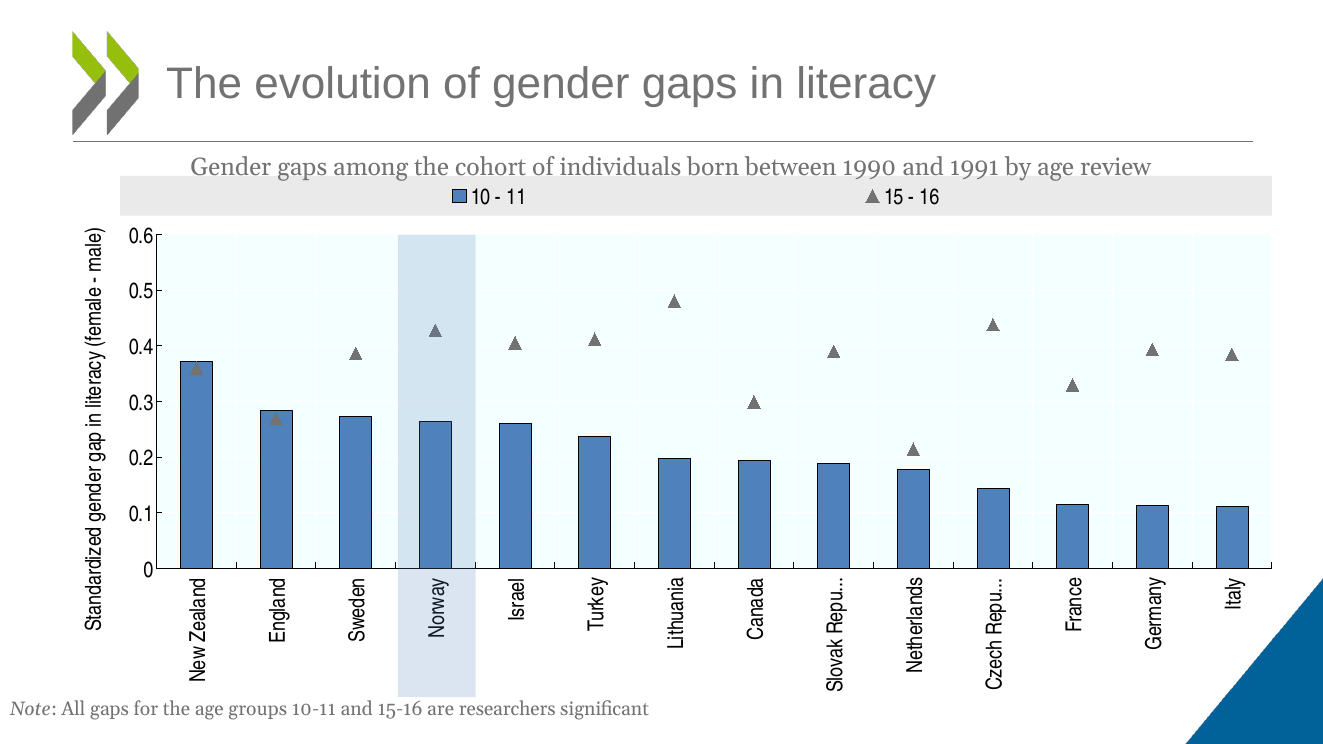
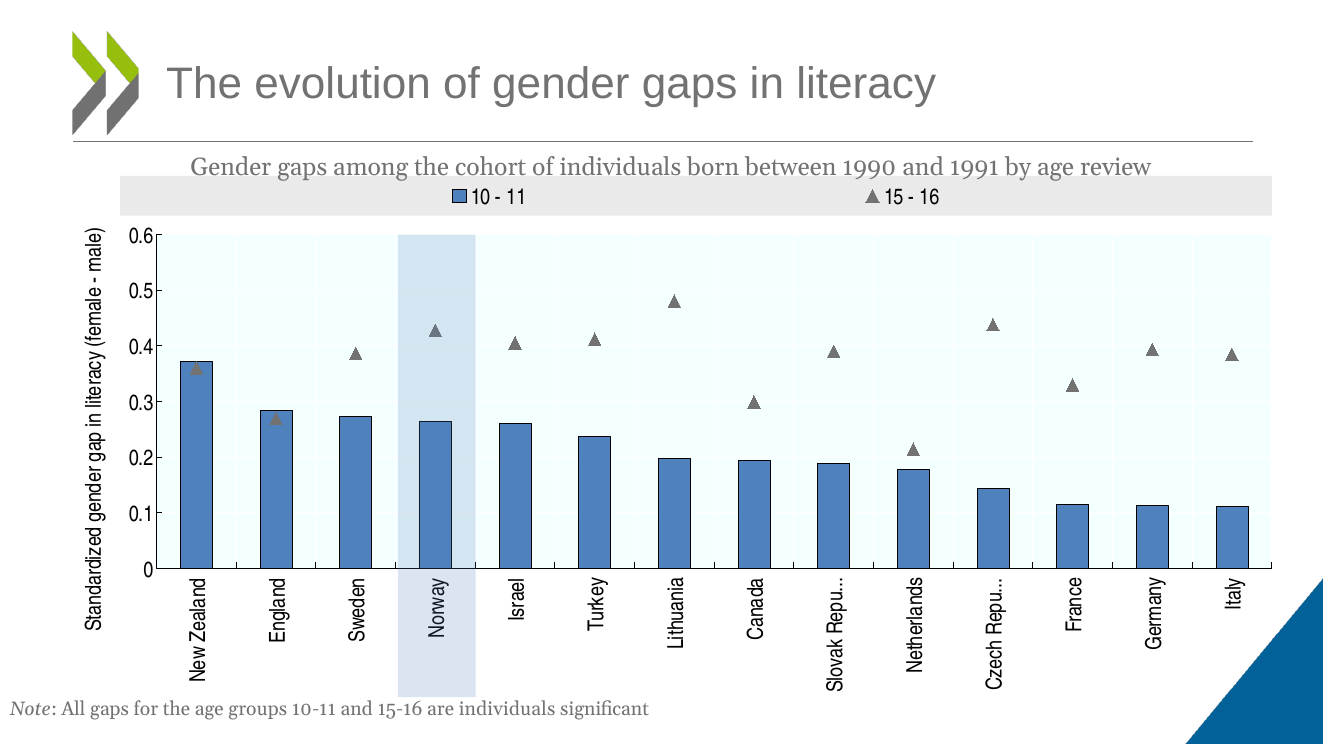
are researchers: researchers -> individuals
